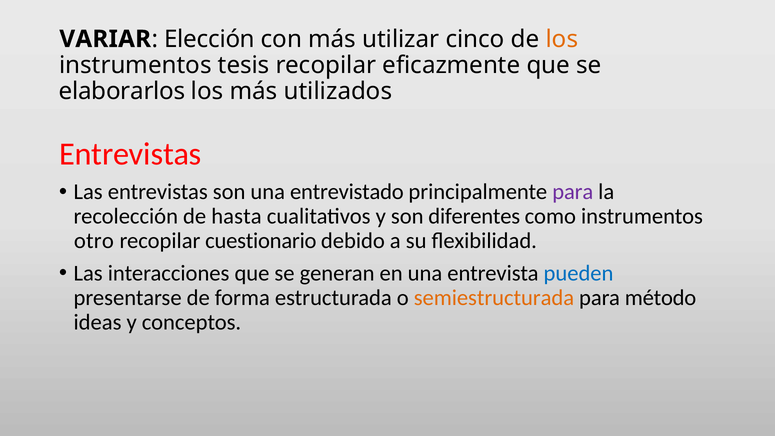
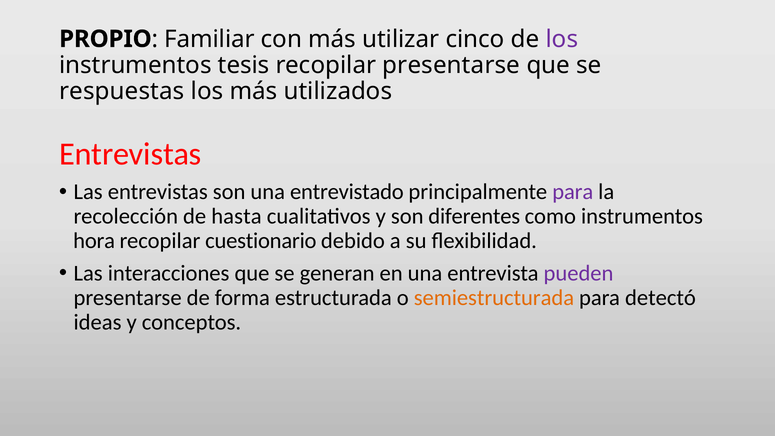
VARIAR: VARIAR -> PROPIO
Elección: Elección -> Familiar
los at (562, 39) colour: orange -> purple
recopilar eficazmente: eficazmente -> presentarse
elaborarlos: elaborarlos -> respuestas
otro: otro -> hora
pueden colour: blue -> purple
método: método -> detectó
